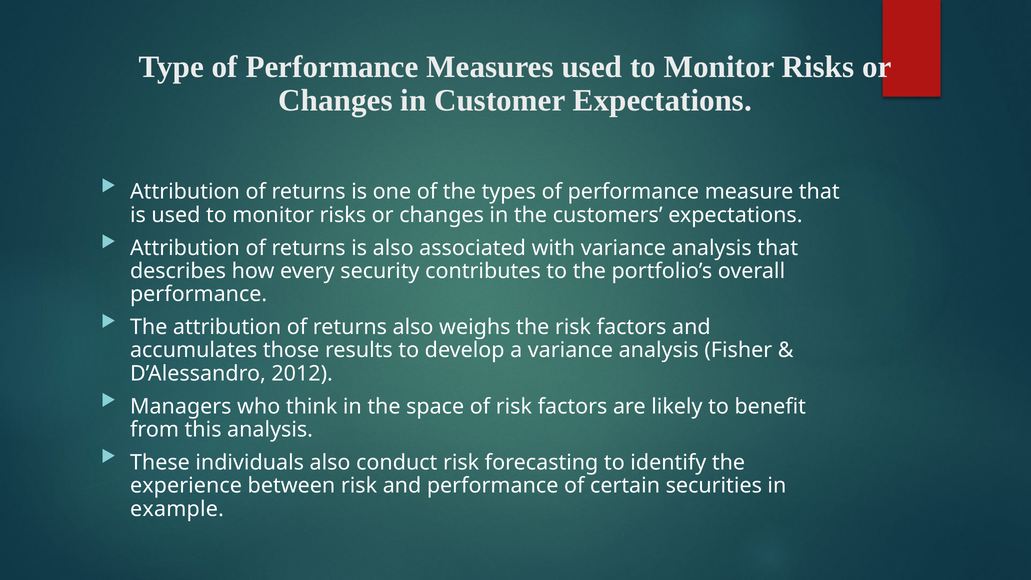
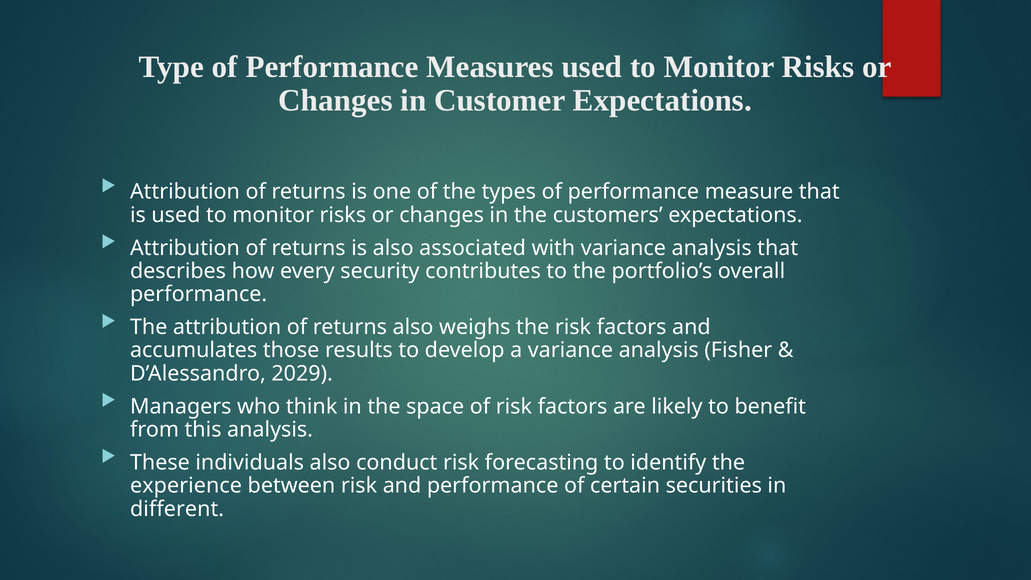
2012: 2012 -> 2029
example: example -> different
